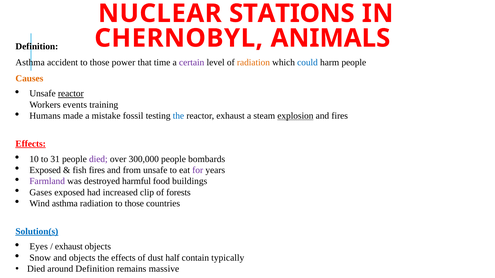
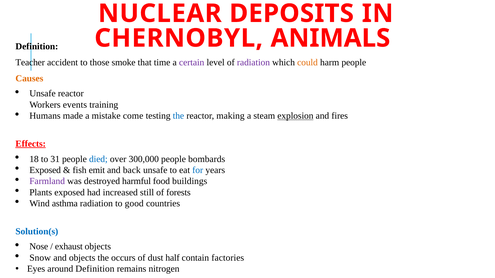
STATIONS: STATIONS -> DEPOSITS
Asthma at (30, 62): Asthma -> Teacher
power: power -> smoke
radiation at (253, 62) colour: orange -> purple
could colour: blue -> orange
reactor at (71, 94) underline: present -> none
fossil: fossil -> come
reactor exhaust: exhaust -> making
10: 10 -> 18
died at (98, 159) colour: purple -> blue
fish fires: fires -> emit
from: from -> back
for colour: purple -> blue
Gases: Gases -> Plants
clip: clip -> still
radiation to those: those -> good
Solution(s underline: present -> none
Eyes: Eyes -> Nose
the effects: effects -> occurs
typically: typically -> factories
Died at (36, 269): Died -> Eyes
massive: massive -> nitrogen
